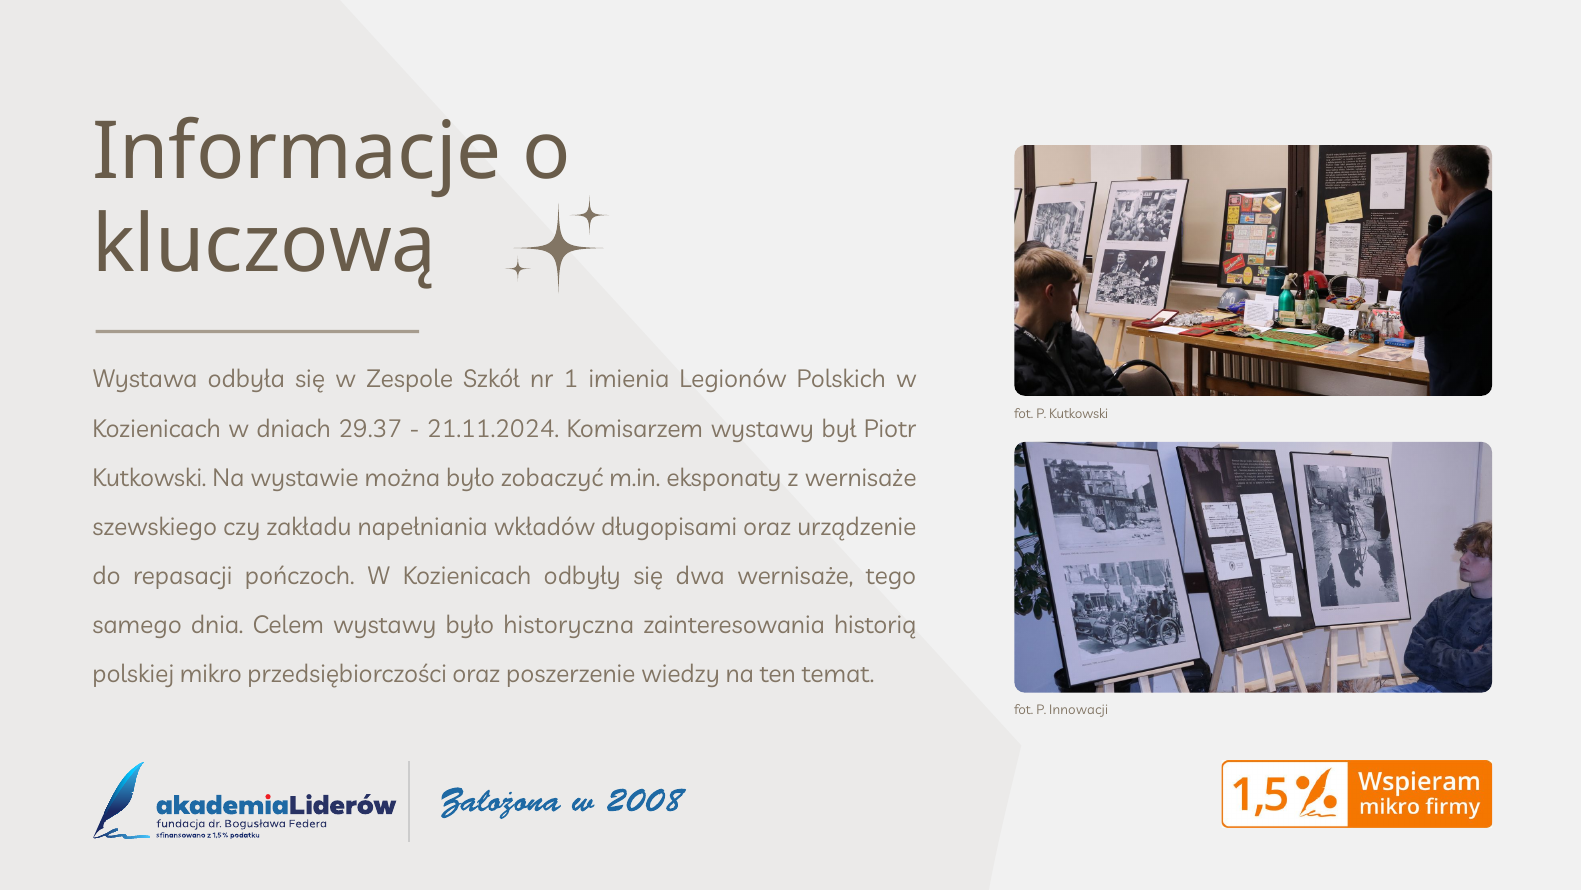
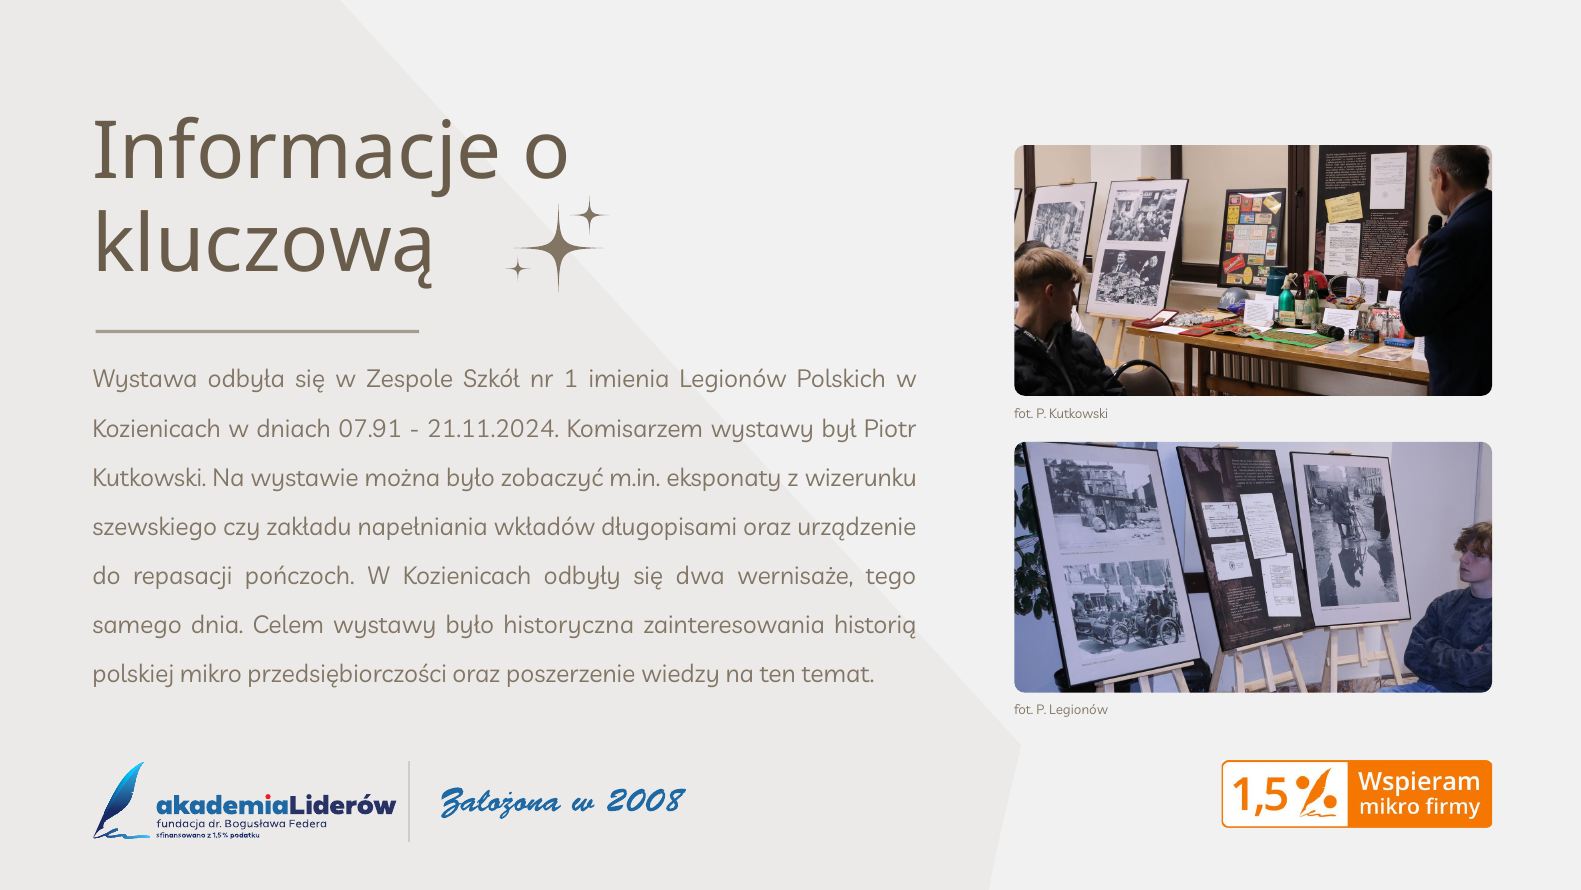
29.37: 29.37 -> 07.91
z wernisaże: wernisaże -> wizerunku
P Innowacji: Innowacji -> Legionów
